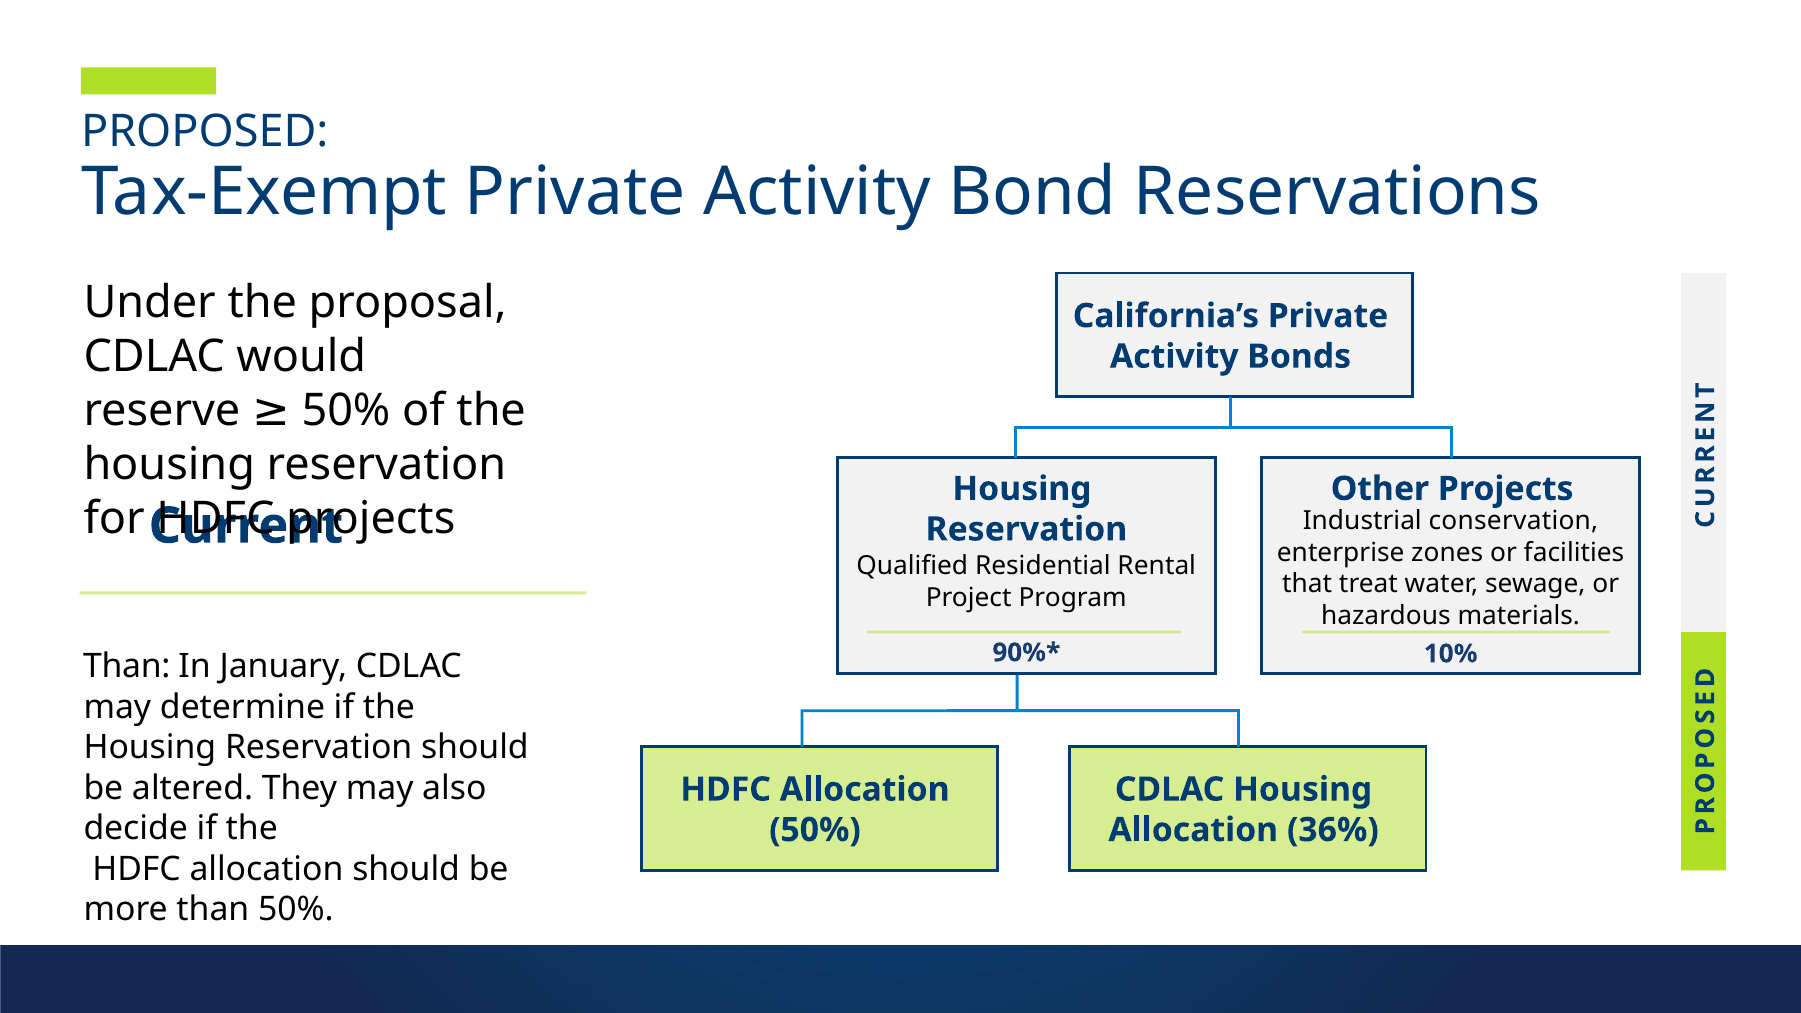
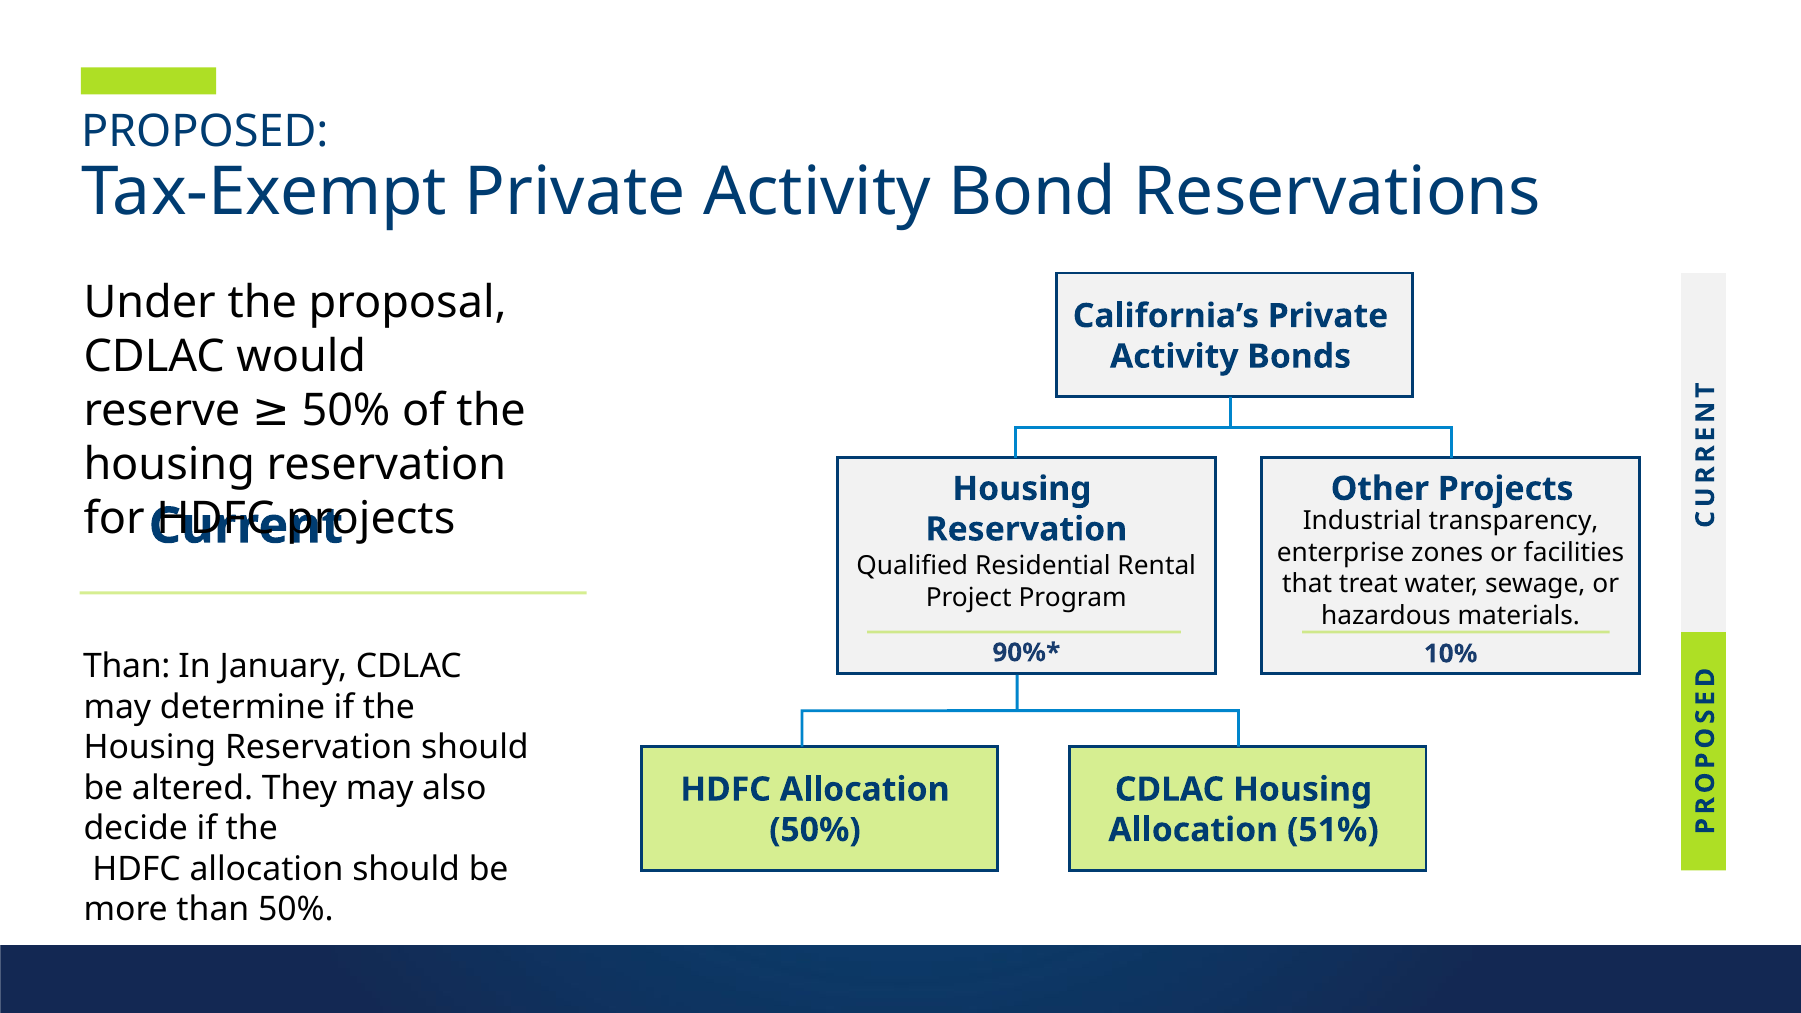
conservation: conservation -> transparency
36%: 36% -> 51%
